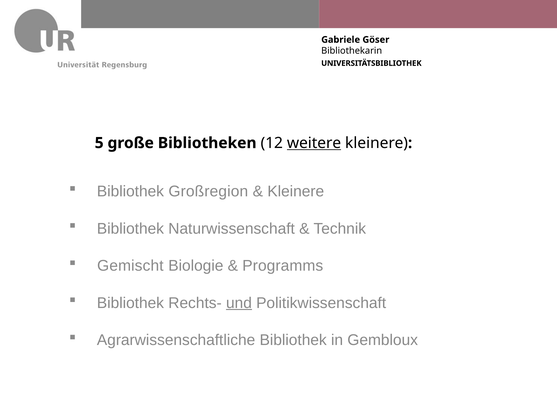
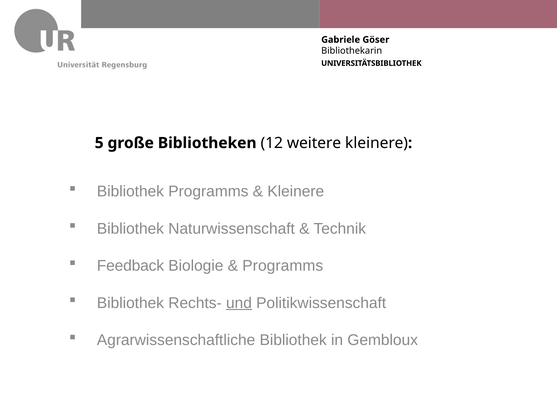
weitere underline: present -> none
Bibliothek Großregion: Großregion -> Programms
Gemischt: Gemischt -> Feedback
